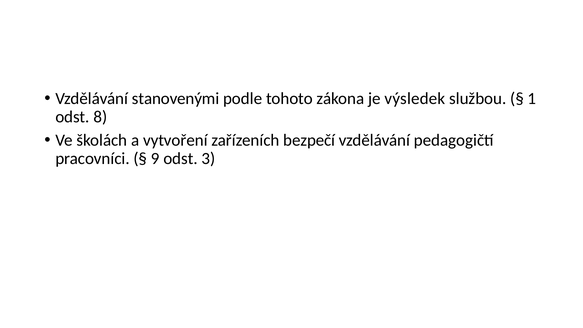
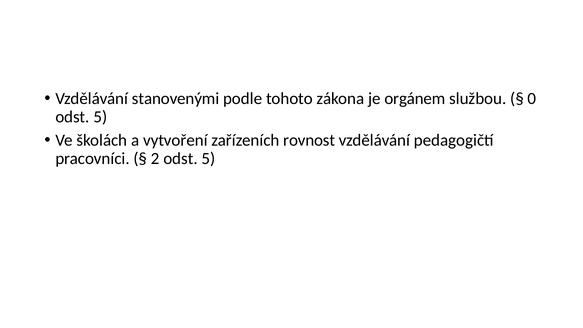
výsledek: výsledek -> orgánem
1: 1 -> 0
8 at (100, 117): 8 -> 5
bezpečí: bezpečí -> rovnost
9: 9 -> 2
3 at (208, 159): 3 -> 5
